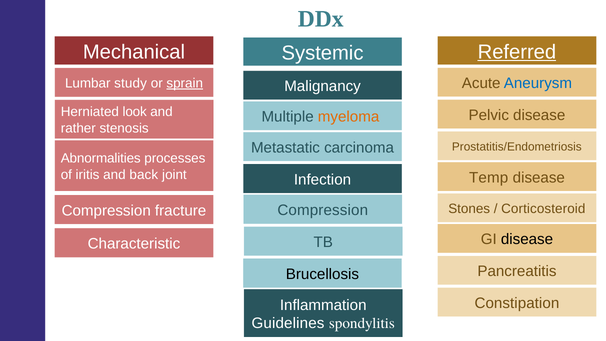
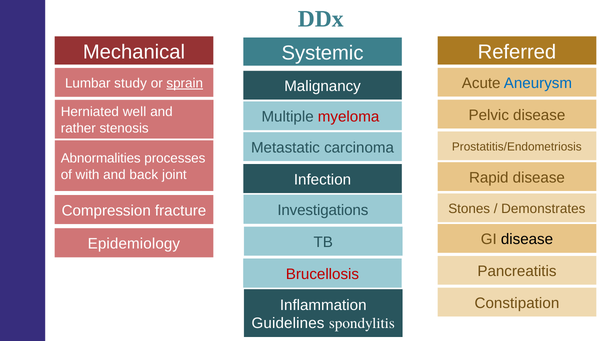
Referred underline: present -> none
look: look -> well
myeloma colour: orange -> red
iritis: iritis -> with
Temp: Temp -> Rapid
Corticosteroid: Corticosteroid -> Demonstrates
Compression at (323, 210): Compression -> Investigations
Characteristic: Characteristic -> Epidemiology
Brucellosis colour: black -> red
